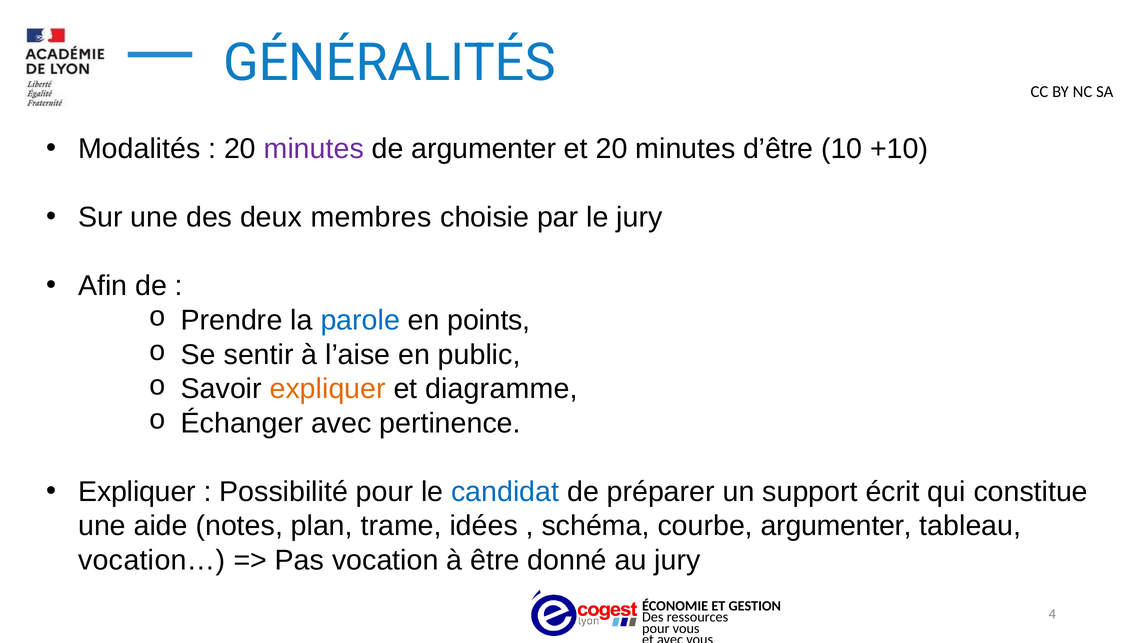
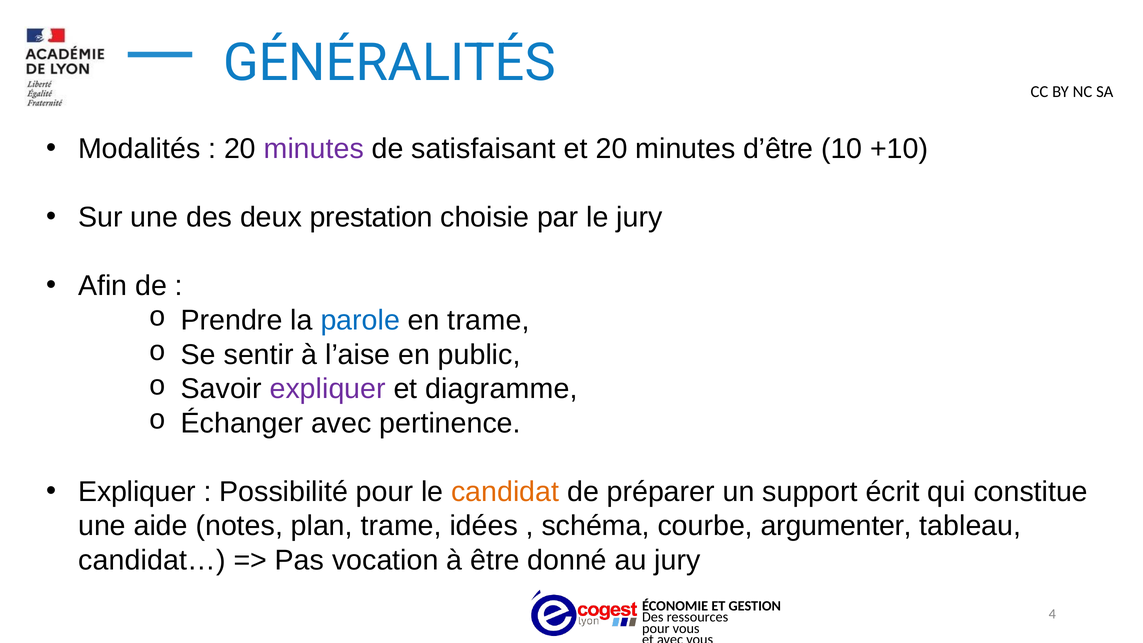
de argumenter: argumenter -> satisfaisant
membres: membres -> prestation
en points: points -> trame
expliquer at (328, 389) colour: orange -> purple
candidat colour: blue -> orange
vocation…: vocation… -> candidat…
